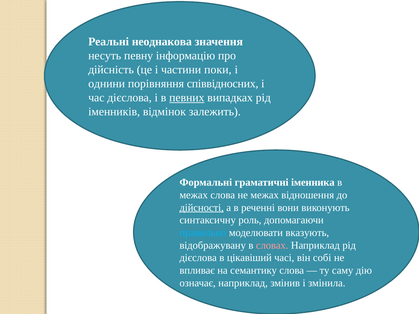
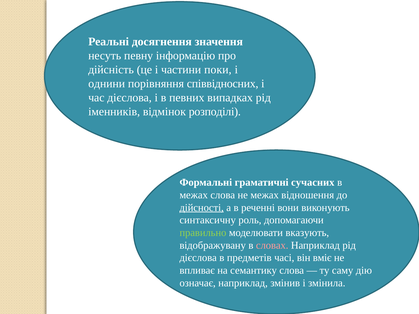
неоднакова: неоднакова -> досягнення
певних underline: present -> none
залежить: залежить -> розподілі
іменника: іменника -> сучасних
правильно colour: light blue -> light green
цікавіший: цікавіший -> предметів
собі: собі -> вміє
